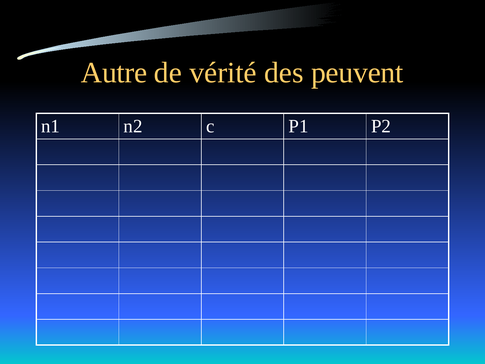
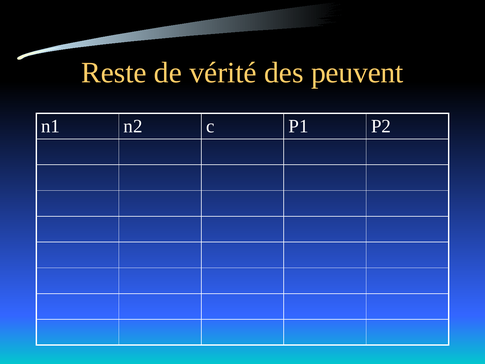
Autre: Autre -> Reste
